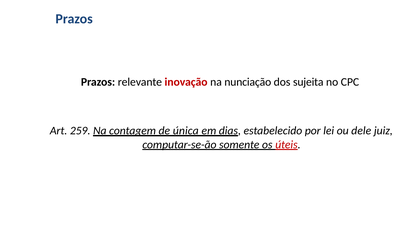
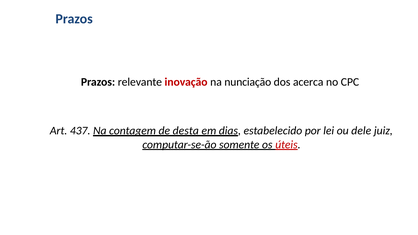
sujeita: sujeita -> acerca
259: 259 -> 437
única: única -> desta
